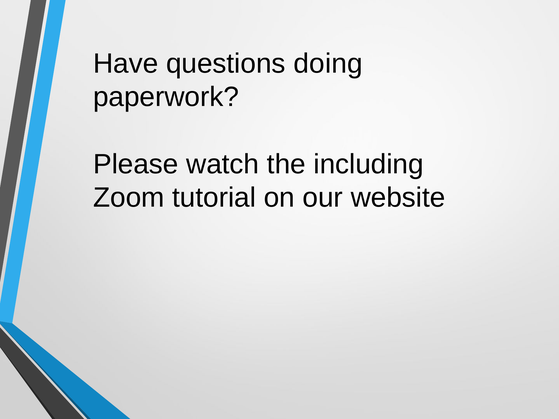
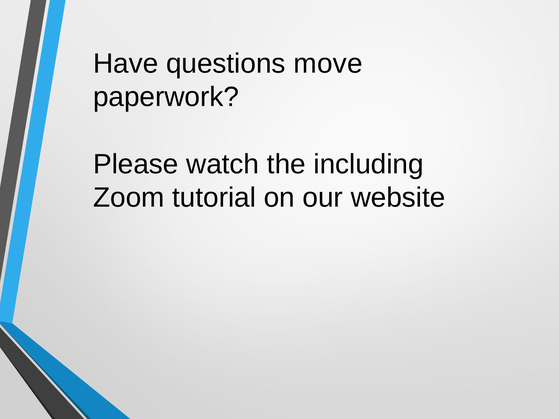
doing: doing -> move
